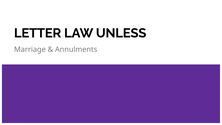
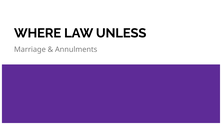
LETTER: LETTER -> WHERE
